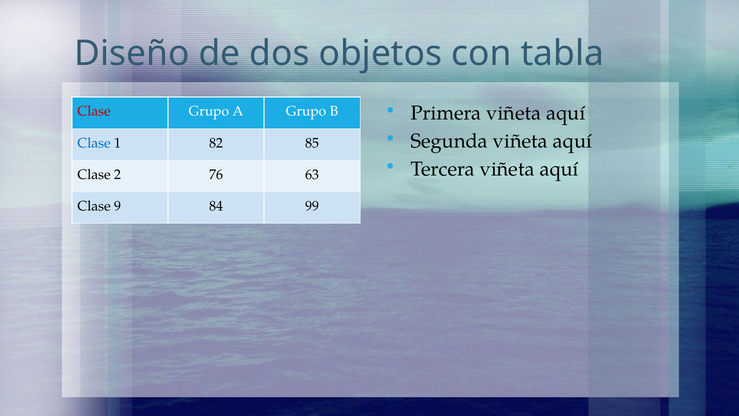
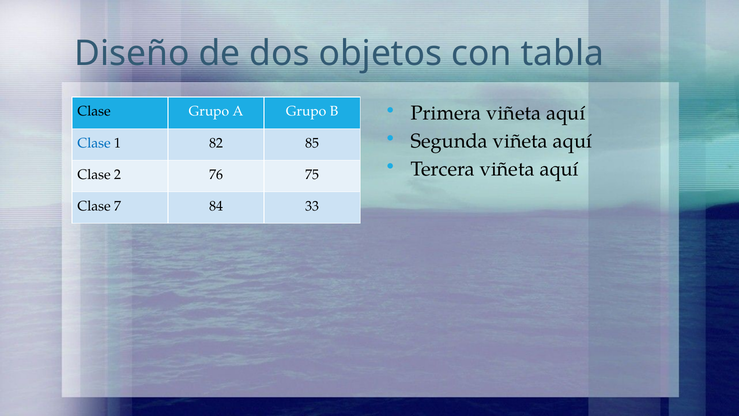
Clase at (94, 111) colour: red -> black
63: 63 -> 75
9: 9 -> 7
99: 99 -> 33
